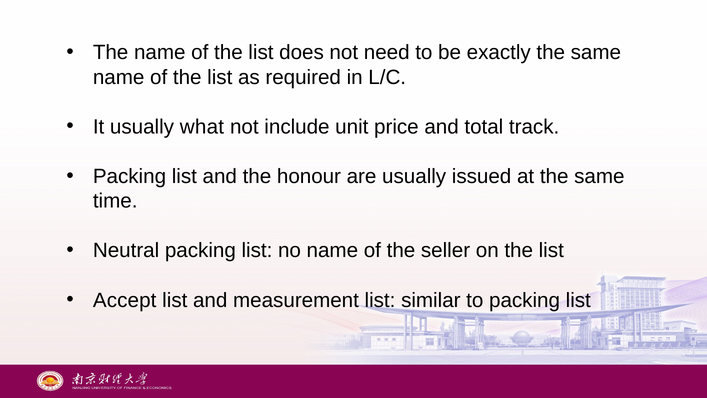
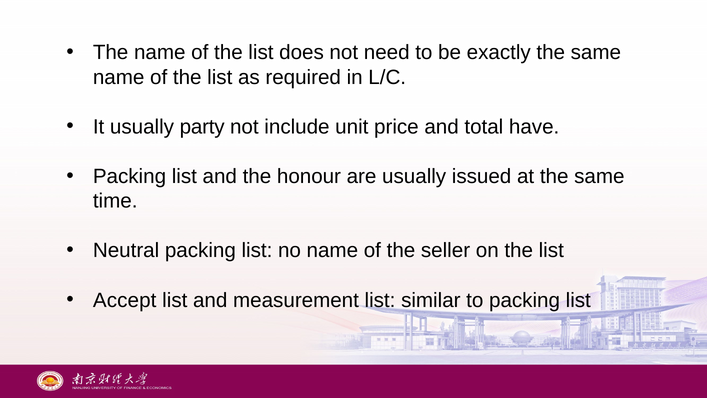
what: what -> party
track: track -> have
